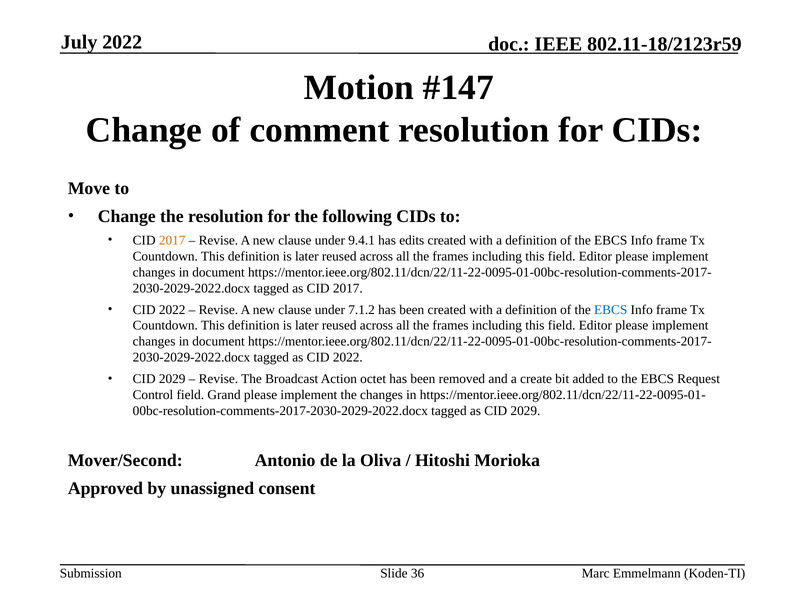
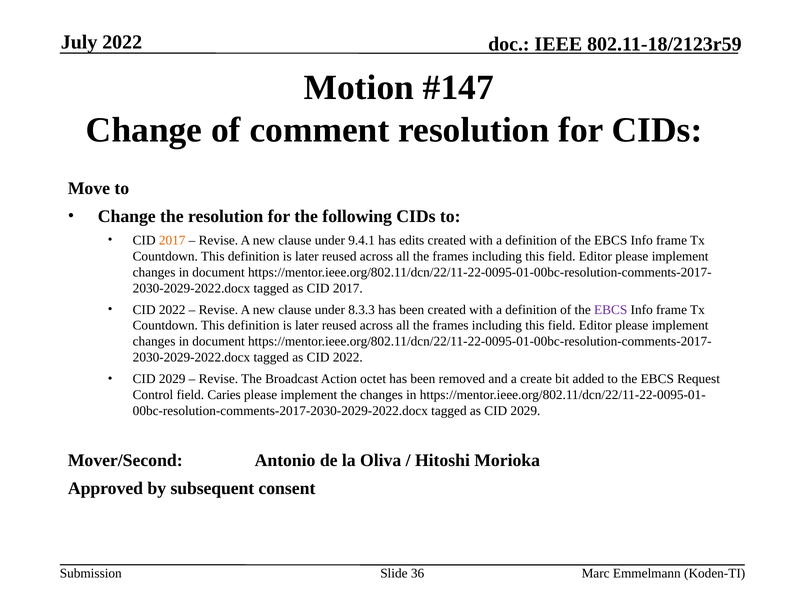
7.1.2: 7.1.2 -> 8.3.3
EBCS at (611, 310) colour: blue -> purple
Grand: Grand -> Caries
unassigned: unassigned -> subsequent
